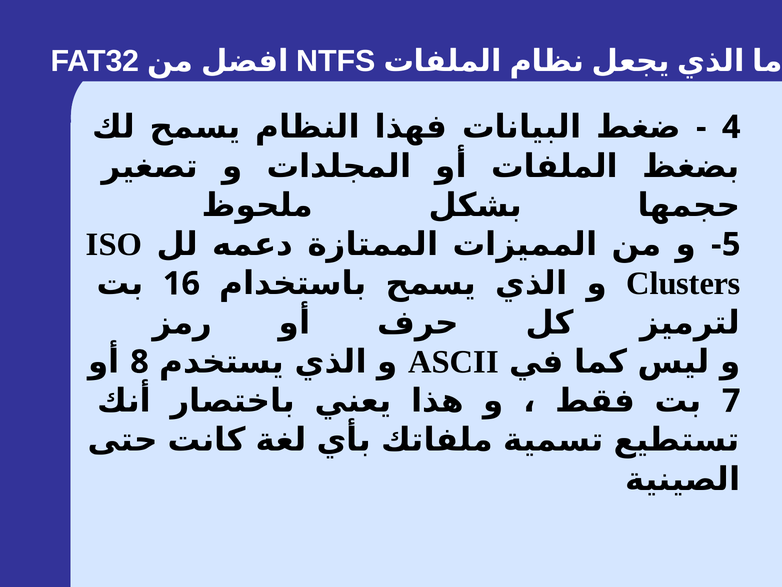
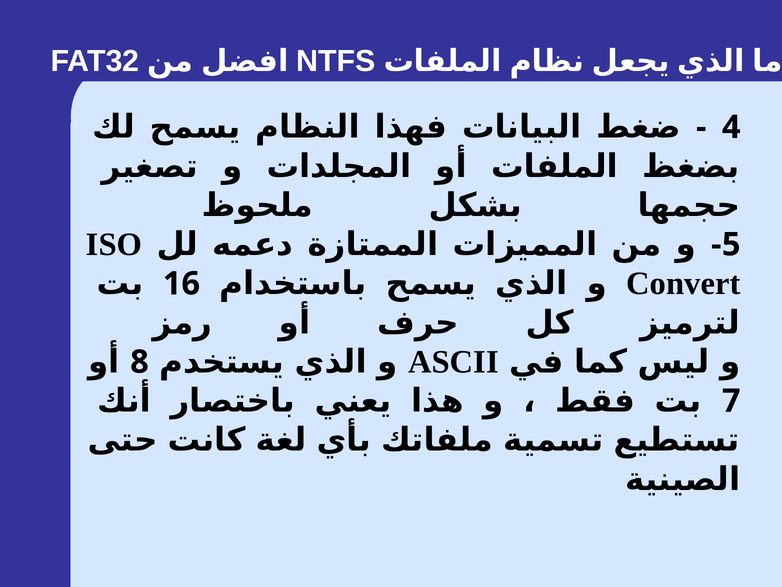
Clusters: Clusters -> Convert
